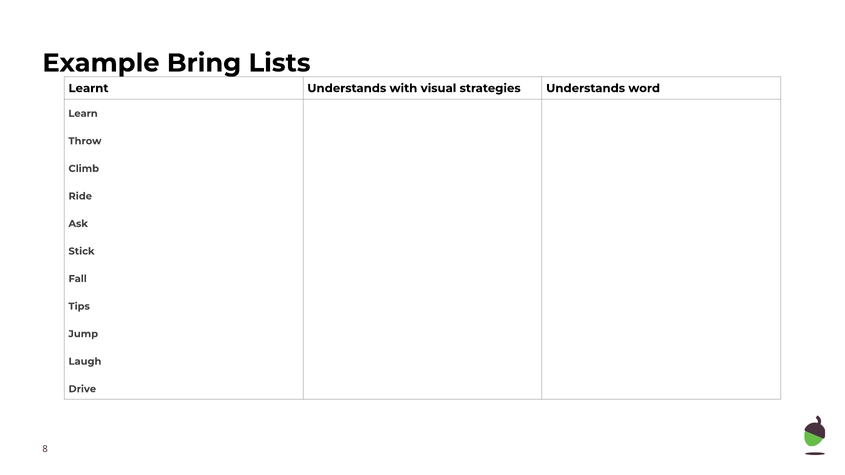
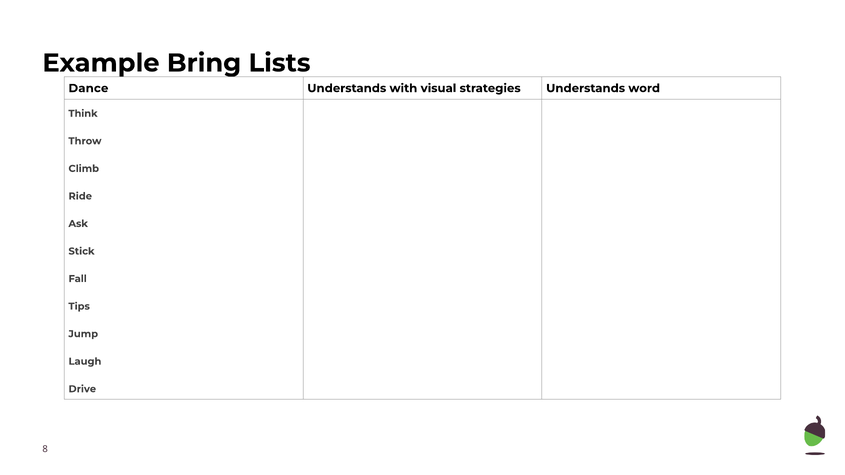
Learnt: Learnt -> Dance
Learn: Learn -> Think
